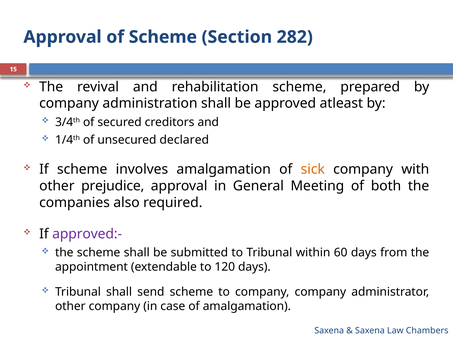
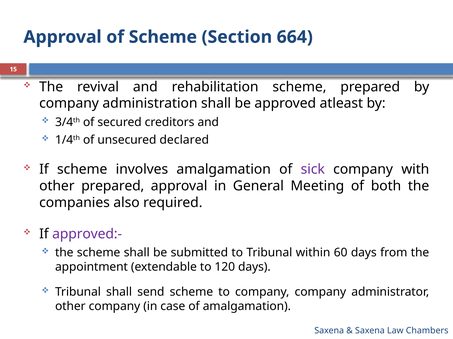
282: 282 -> 664
sick colour: orange -> purple
other prejudice: prejudice -> prepared
